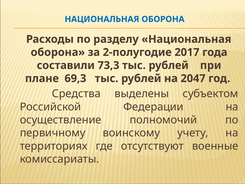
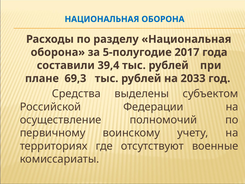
2-полугодие: 2-полугодие -> 5-полугодие
73,3: 73,3 -> 39,4
2047: 2047 -> 2033
